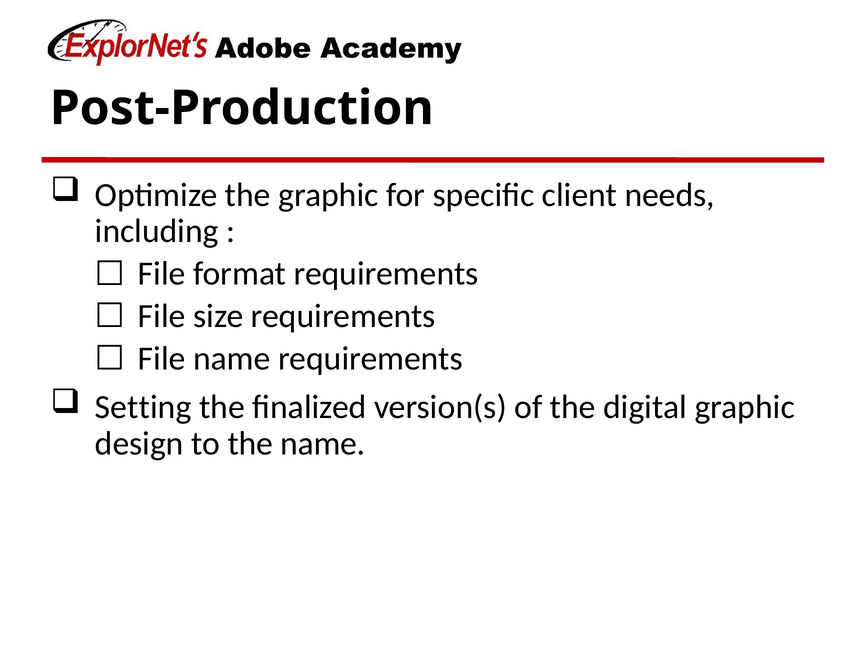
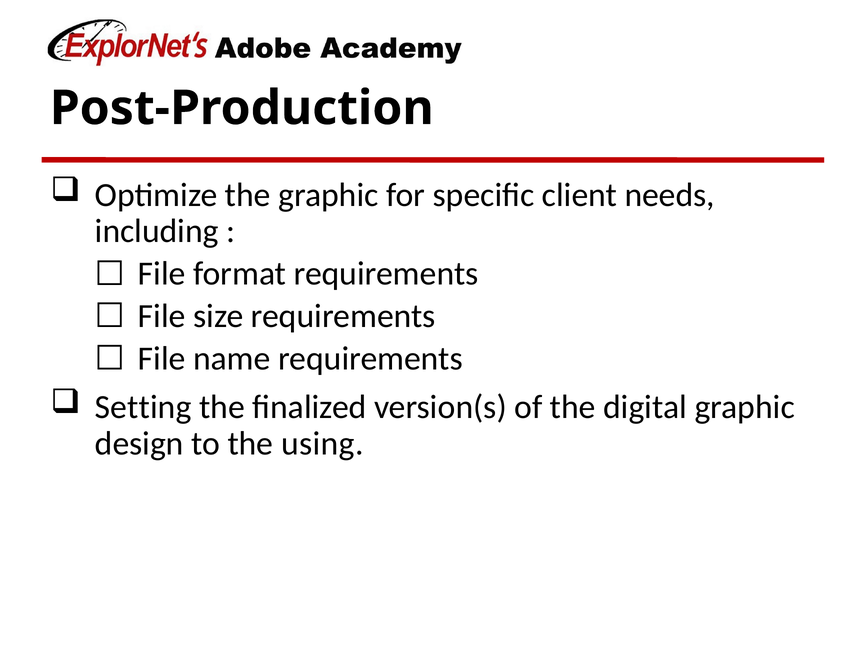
the name: name -> using
